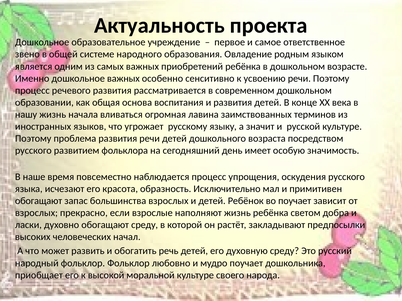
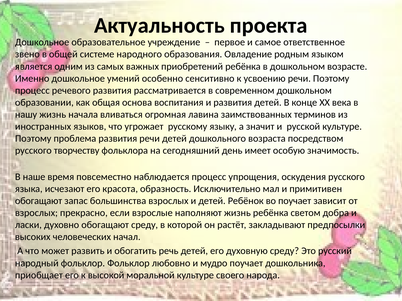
дошкольное важных: важных -> умений
развитием: развитием -> творчеству
